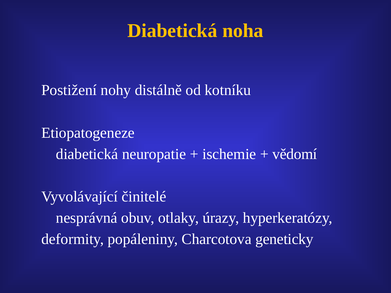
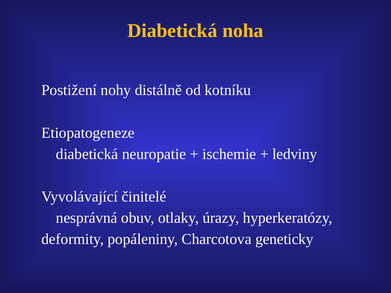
vědomí: vědomí -> ledviny
